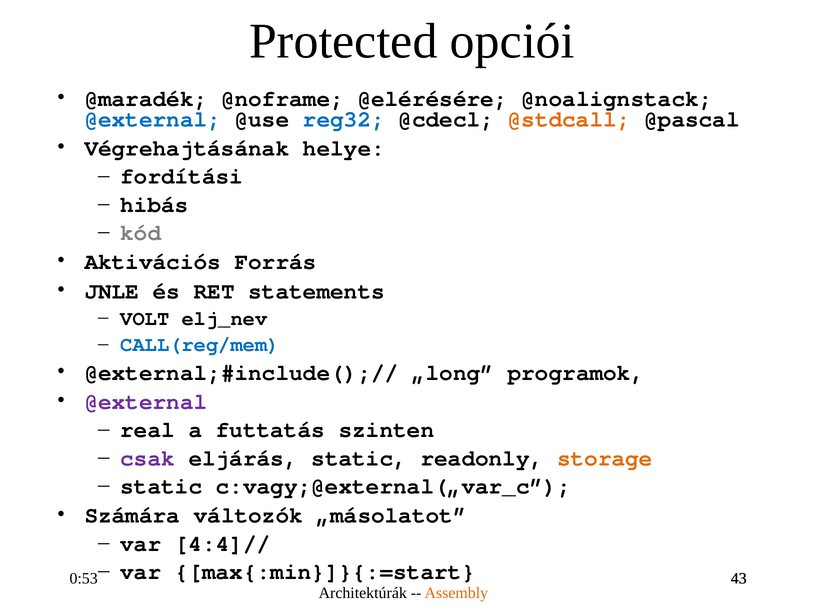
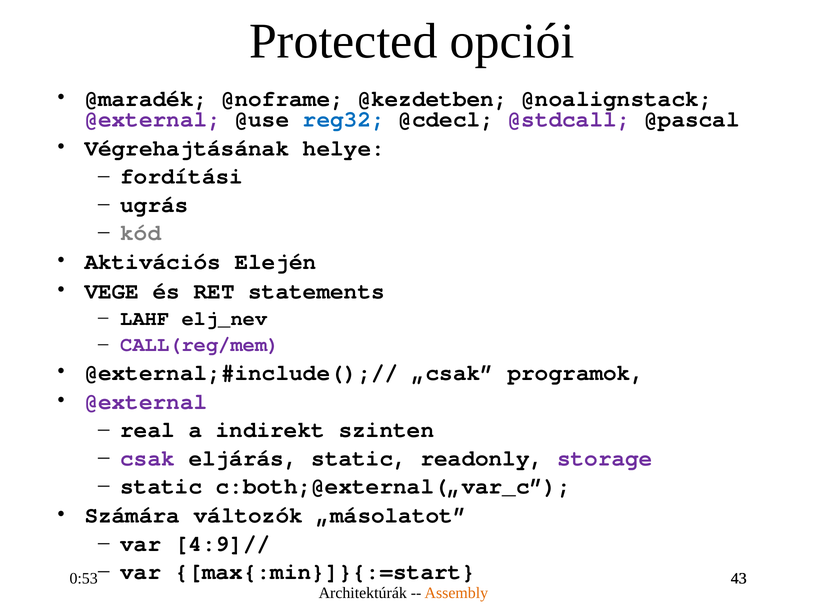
@elérésére: @elérésére -> @kezdetben
@external at (153, 119) colour: blue -> purple
@stdcall colour: orange -> purple
hibás: hibás -> ugrás
Forrás: Forrás -> Elején
JNLE: JNLE -> VEGE
VOLT: VOLT -> LAHF
CALL(reg/mem colour: blue -> purple
„long: „long -> „csak
futtatás: futtatás -> indirekt
storage colour: orange -> purple
c:vagy;@external(„var_c: c:vagy;@external(„var_c -> c:both;@external(„var_c
4:4]//: 4:4]// -> 4:9]//
